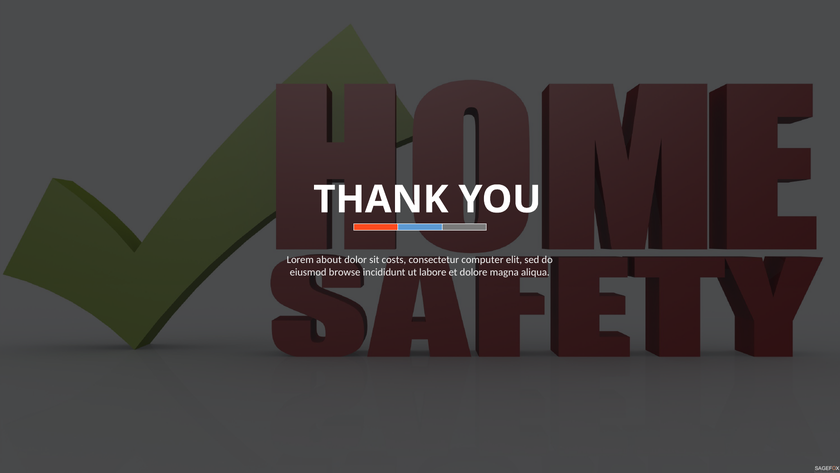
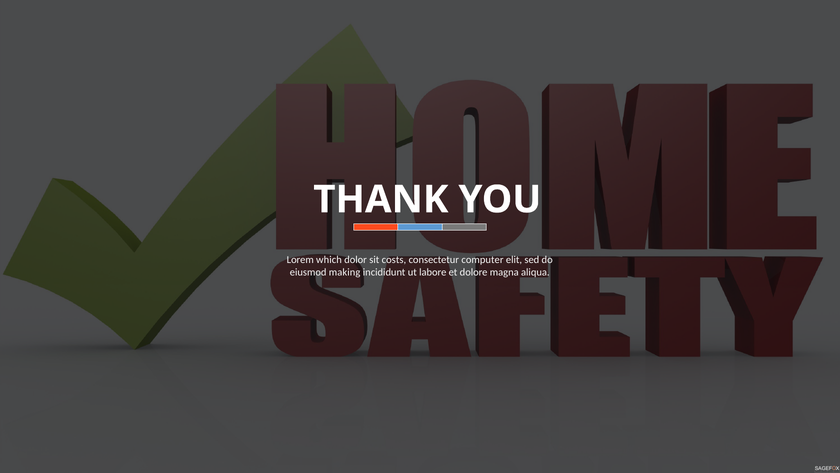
about: about -> which
browse: browse -> making
